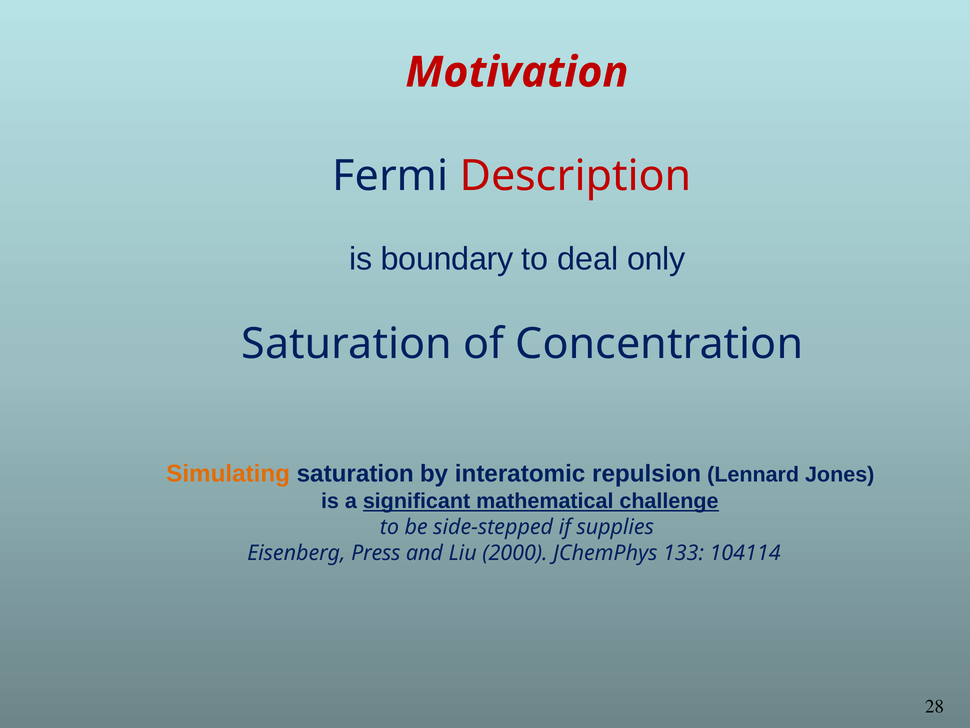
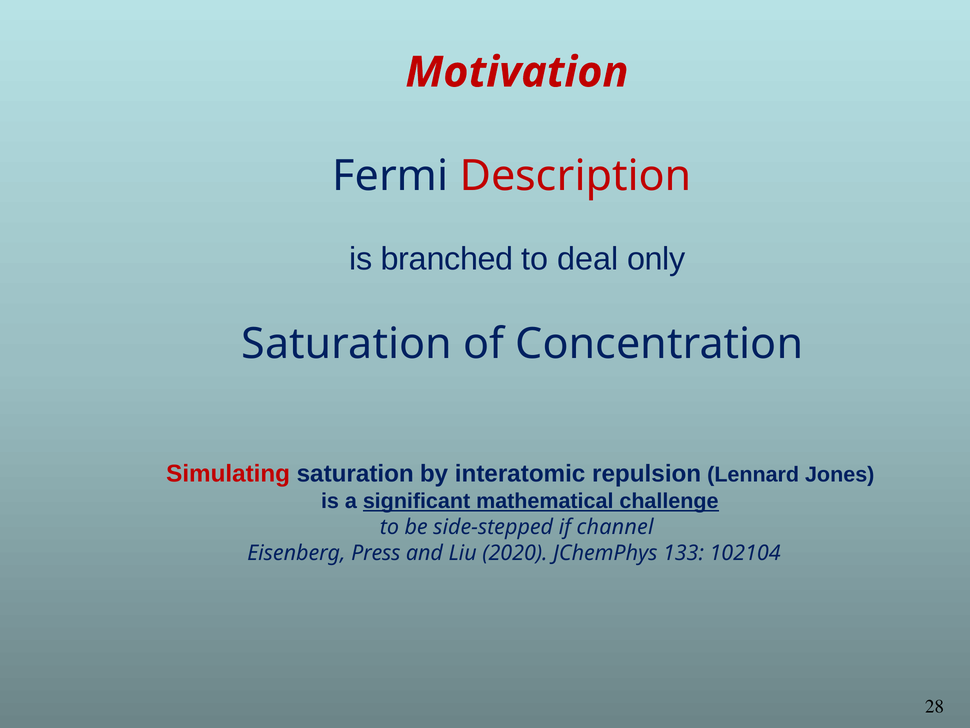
boundary: boundary -> branched
Simulating colour: orange -> red
supplies: supplies -> channel
2000: 2000 -> 2020
104114: 104114 -> 102104
